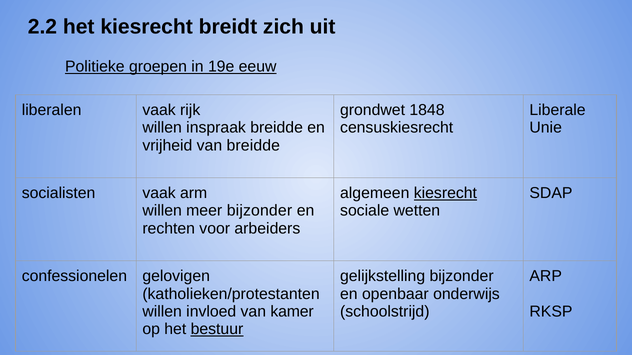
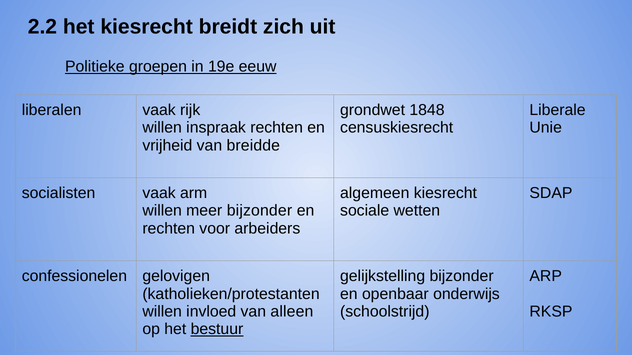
inspraak breidde: breidde -> rechten
kiesrecht at (445, 193) underline: present -> none
kamer: kamer -> alleen
